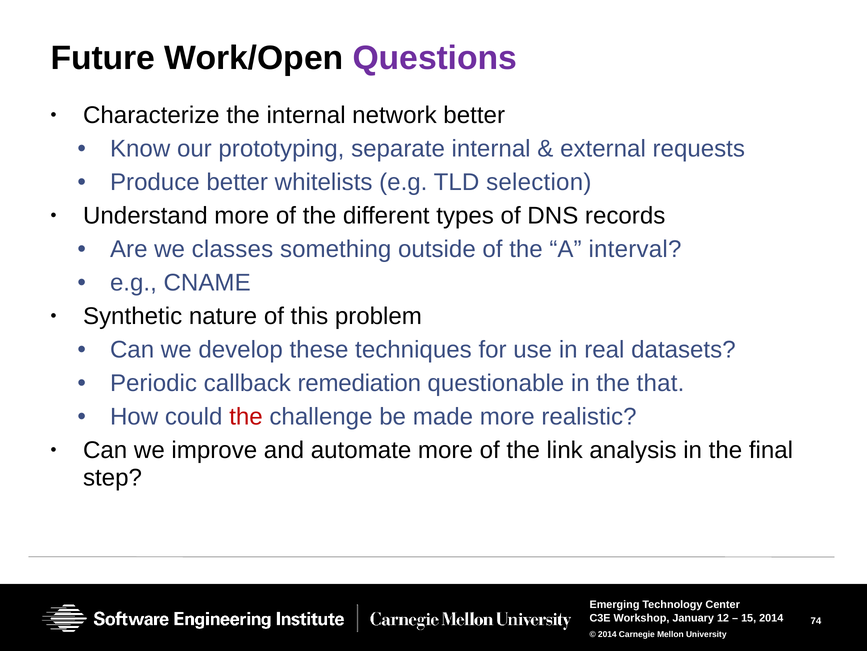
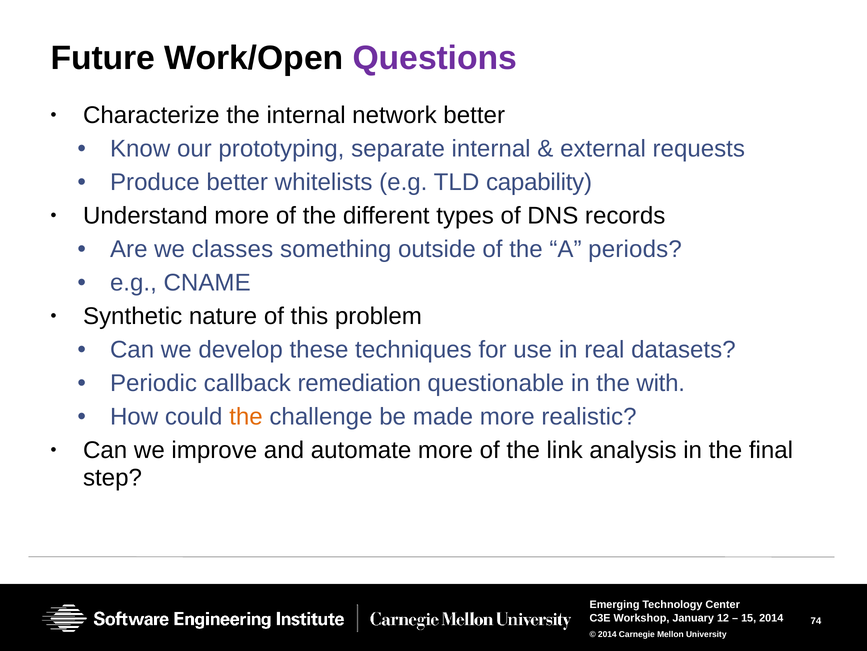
selection: selection -> capability
interval: interval -> periods
that: that -> with
the at (246, 417) colour: red -> orange
